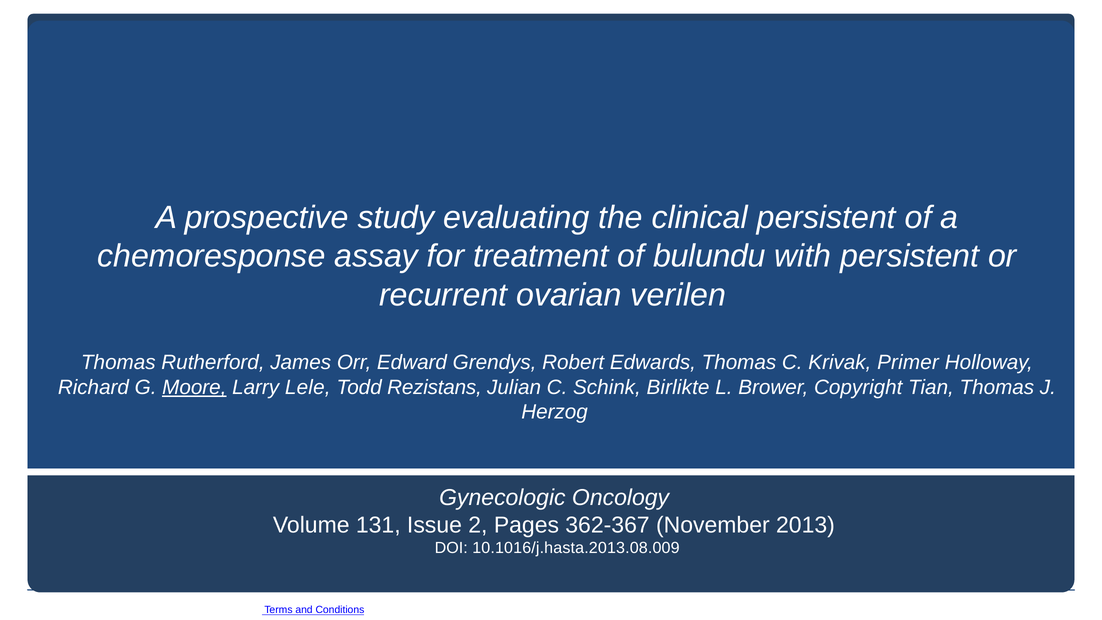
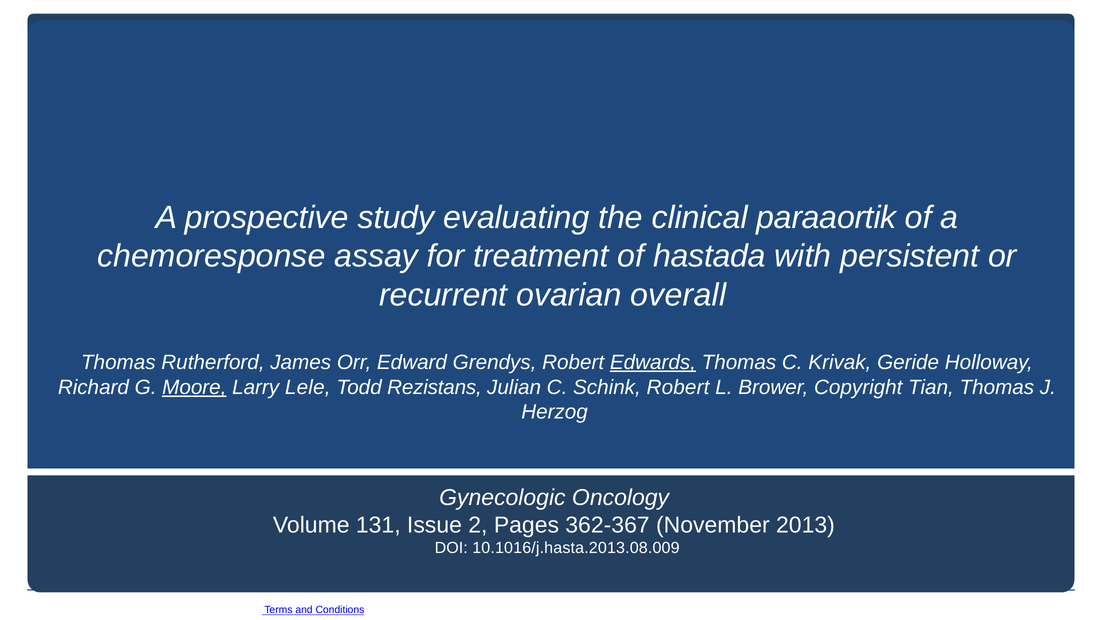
clinical persistent: persistent -> paraaortik
bulundu: bulundu -> hastada
verilen: verilen -> overall
Edwards underline: none -> present
Primer: Primer -> Geride
Schink Birlikte: Birlikte -> Robert
